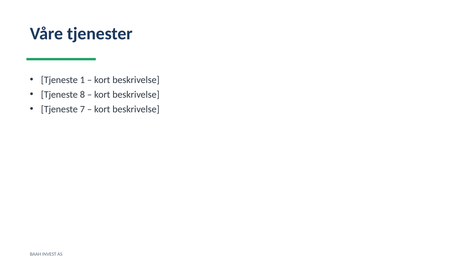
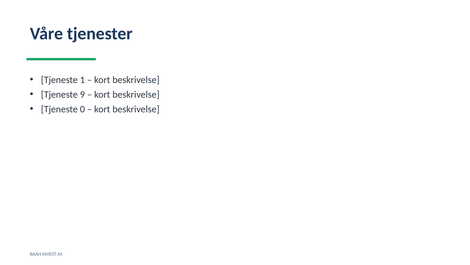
8: 8 -> 9
7: 7 -> 0
